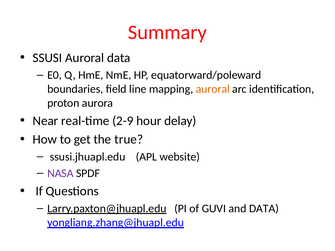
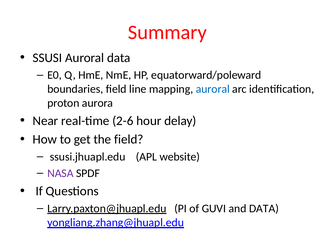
auroral at (213, 89) colour: orange -> blue
2-9: 2-9 -> 2-6
the true: true -> field
